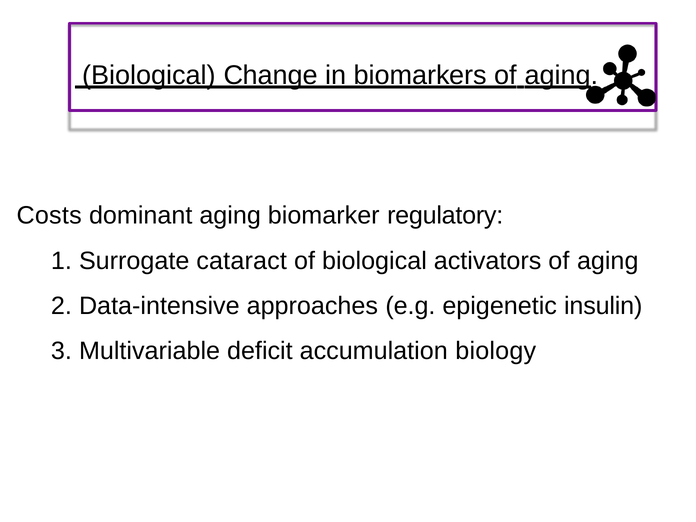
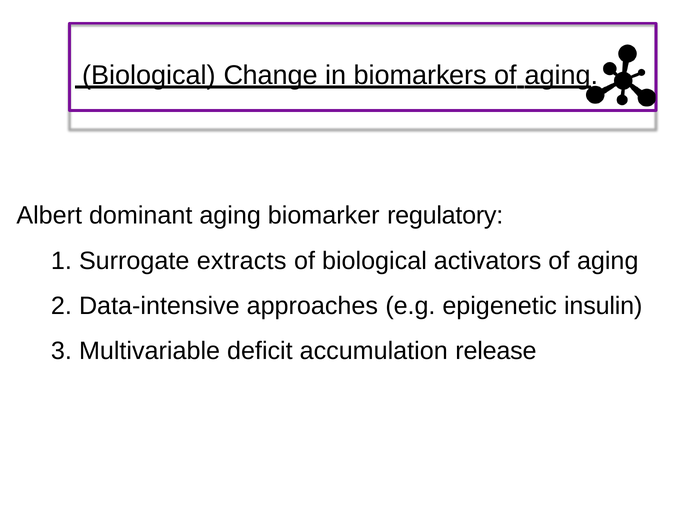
Costs: Costs -> Albert
cataract: cataract -> extracts
biology: biology -> release
